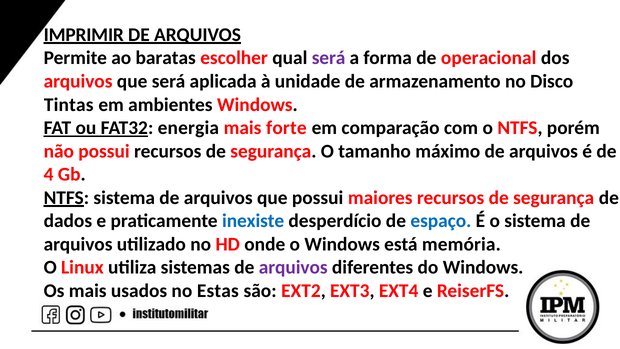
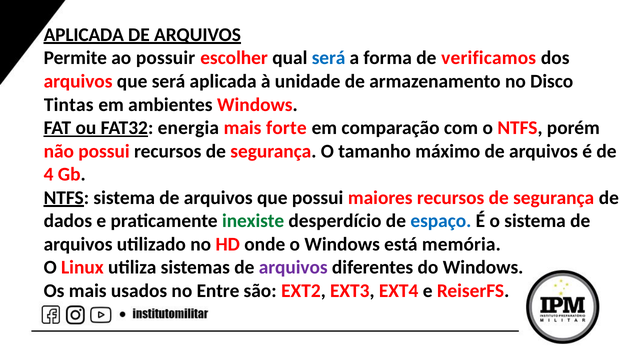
IMPRIMIR at (84, 35): IMPRIMIR -> APLICADA
baratas: baratas -> possuir
será at (329, 58) colour: purple -> blue
operacional: operacional -> verificamos
inexiste colour: blue -> green
Estas: Estas -> Entre
